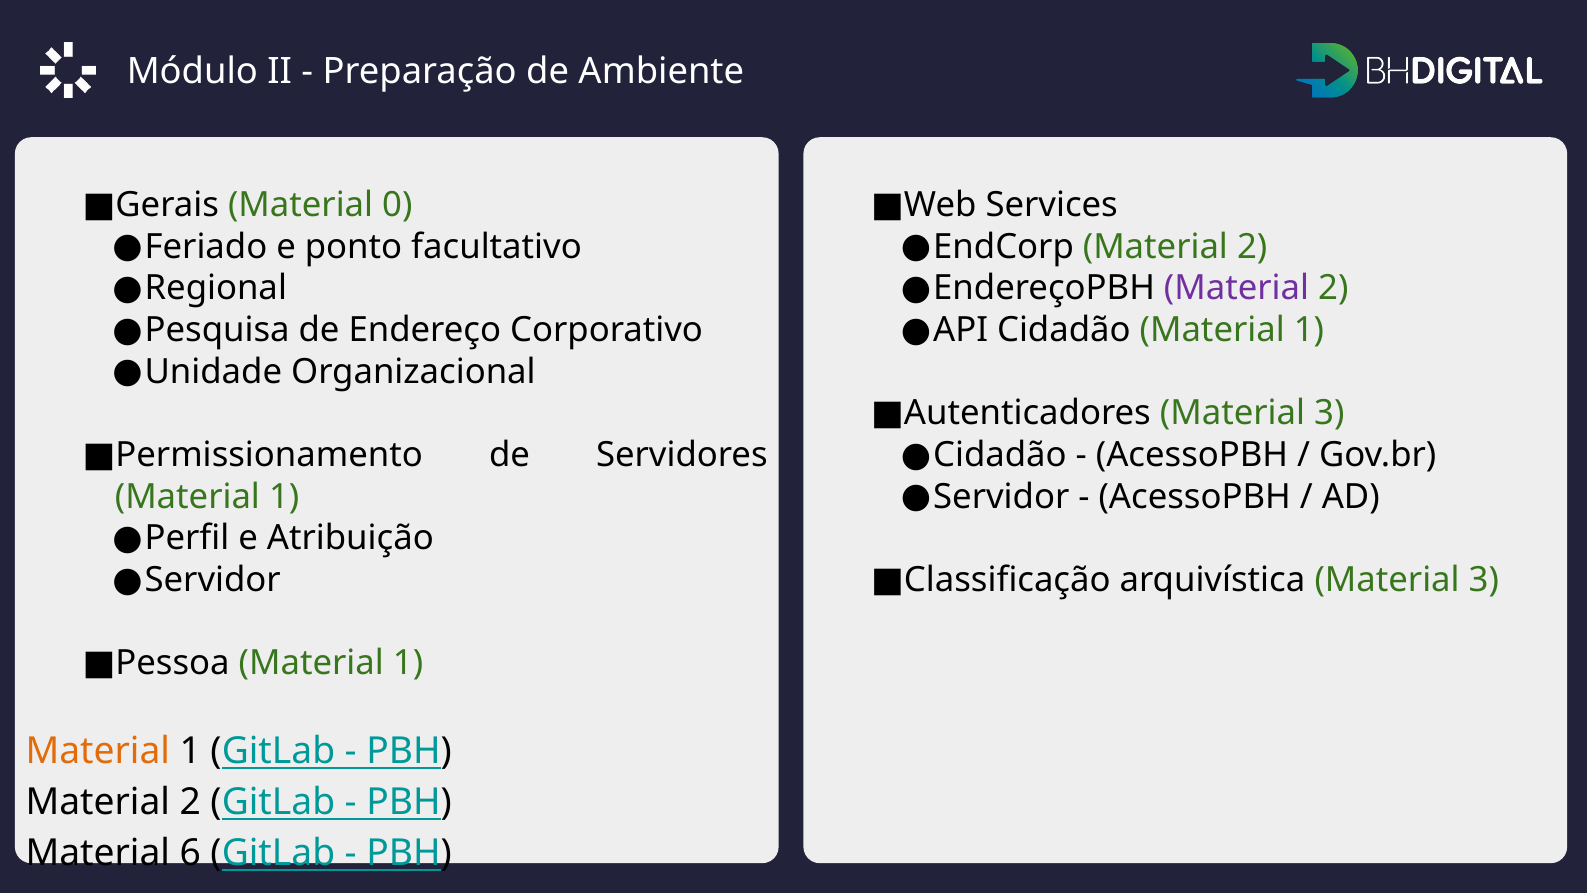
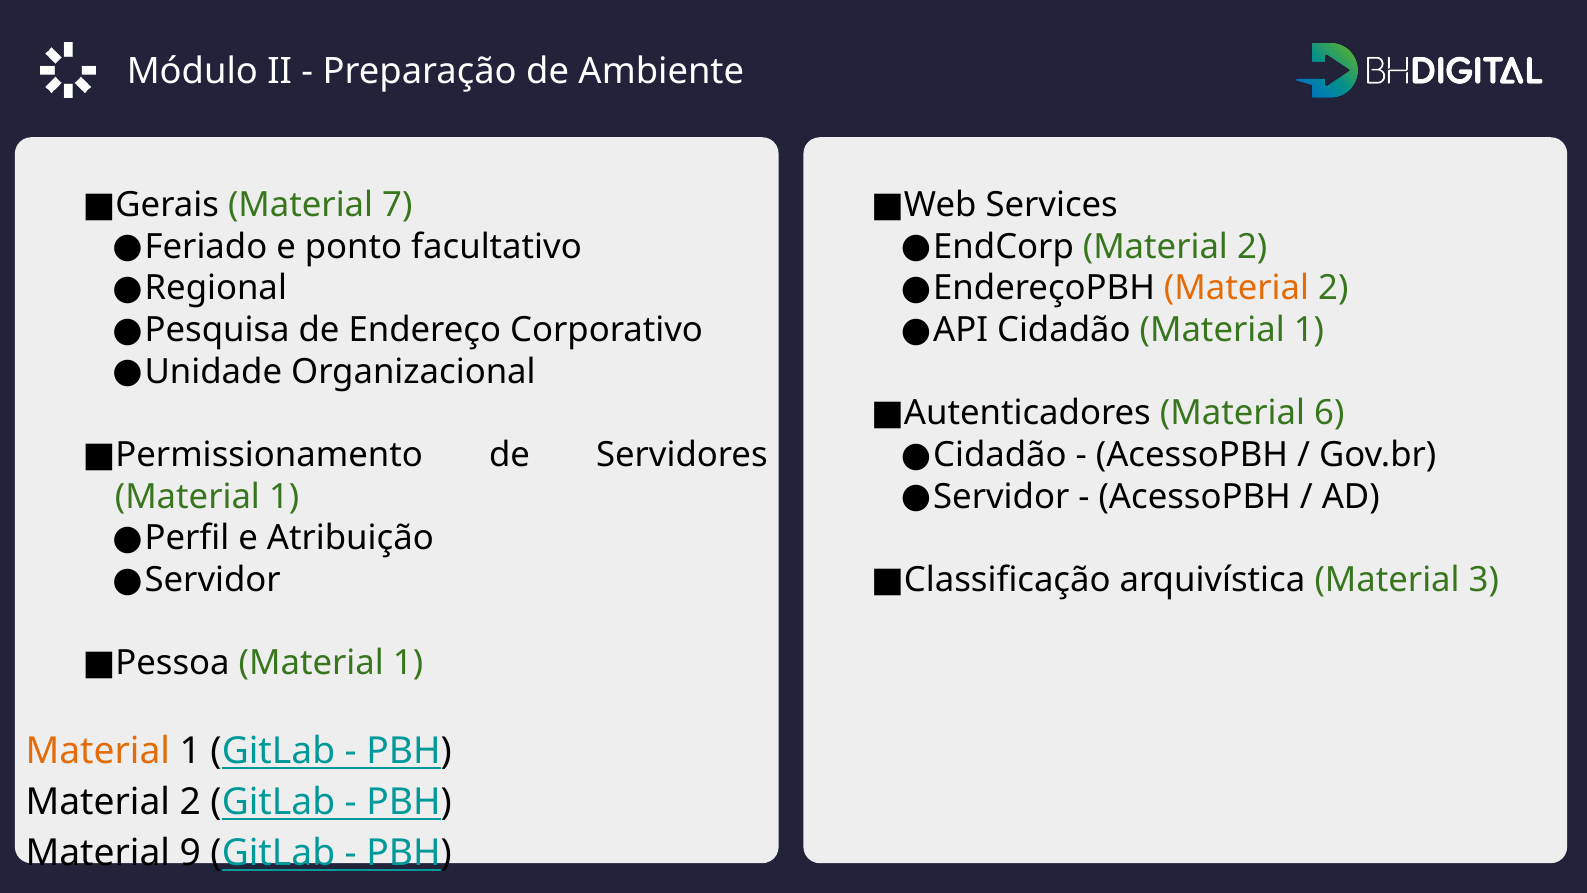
0: 0 -> 7
Material at (1237, 288) colour: purple -> orange
Autenticadores Material 3: 3 -> 6
6: 6 -> 9
